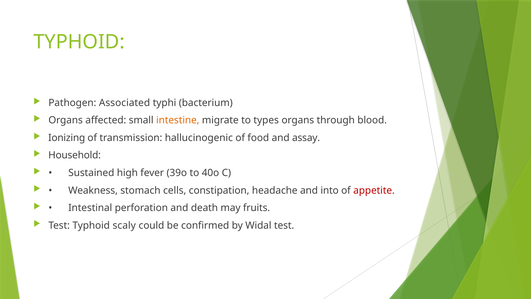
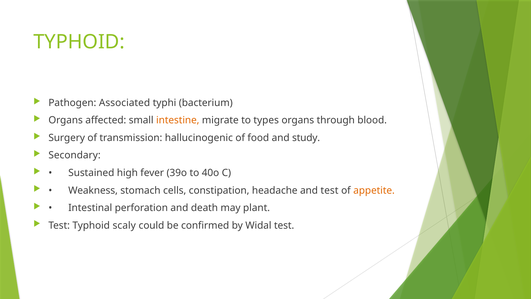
Ionizing: Ionizing -> Surgery
assay: assay -> study
Household: Household -> Secondary
and into: into -> test
appetite colour: red -> orange
fruits: fruits -> plant
